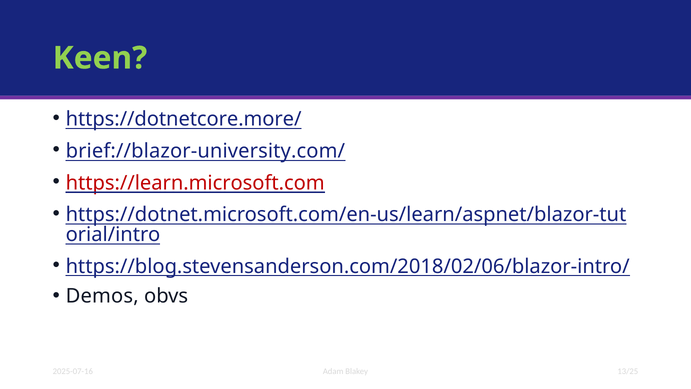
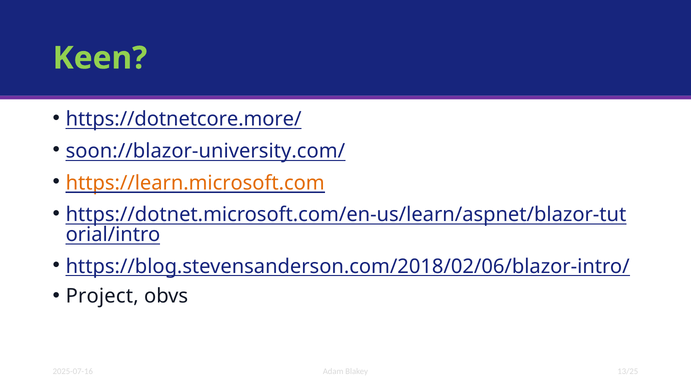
brief://blazor-university.com/: brief://blazor-university.com/ -> soon://blazor-university.com/
https://learn.microsoft.com colour: red -> orange
Demos: Demos -> Project
